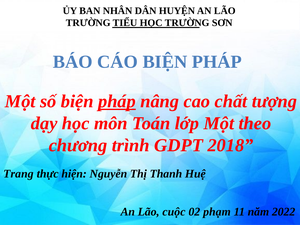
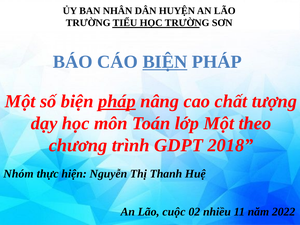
BIỆN at (165, 62) underline: none -> present
Trang: Trang -> Nhóm
phạm: phạm -> nhiều
